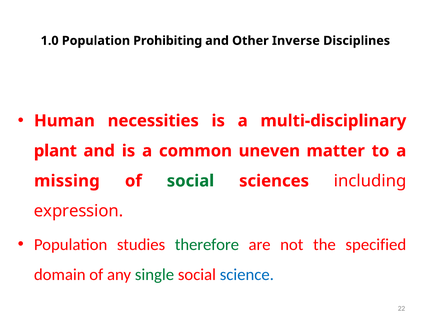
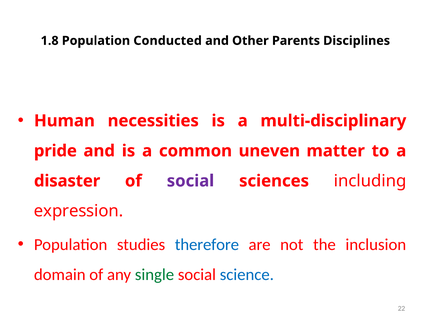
1.0: 1.0 -> 1.8
Prohibiting: Prohibiting -> Conducted
Inverse: Inverse -> Parents
plant: plant -> pride
missing: missing -> disaster
social at (190, 181) colour: green -> purple
therefore colour: green -> blue
specified: specified -> inclusion
